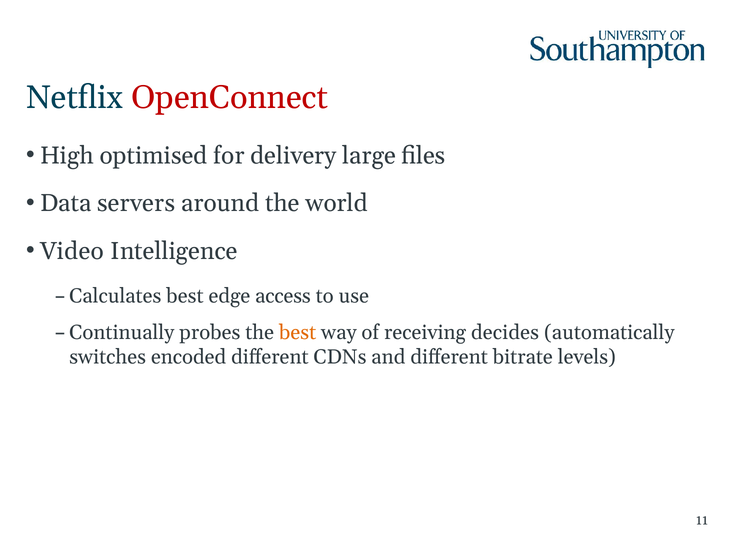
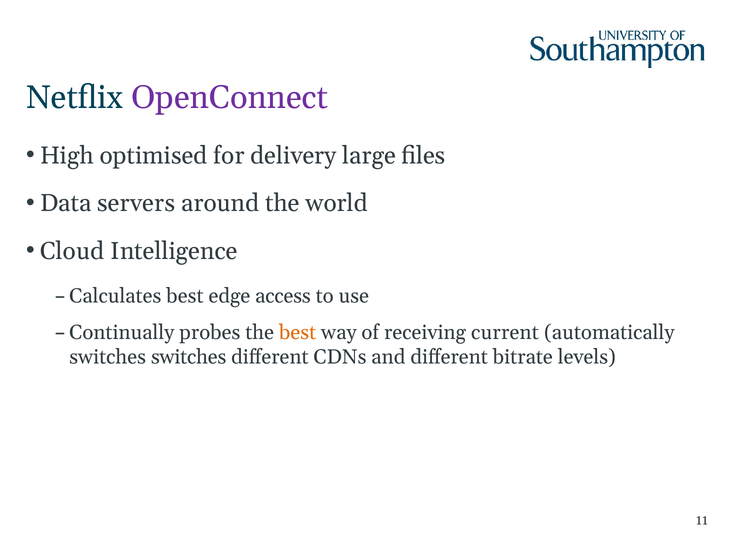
OpenConnect colour: red -> purple
Video: Video -> Cloud
decides: decides -> current
switches encoded: encoded -> switches
